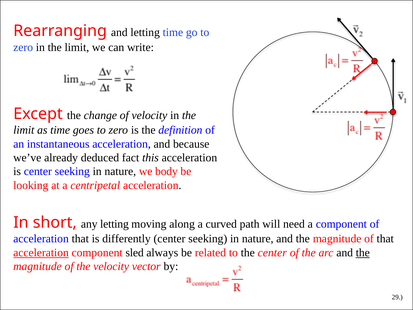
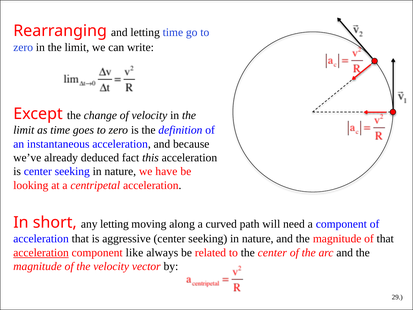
body: body -> have
differently: differently -> aggressive
sled: sled -> like
the at (363, 252) underline: present -> none
